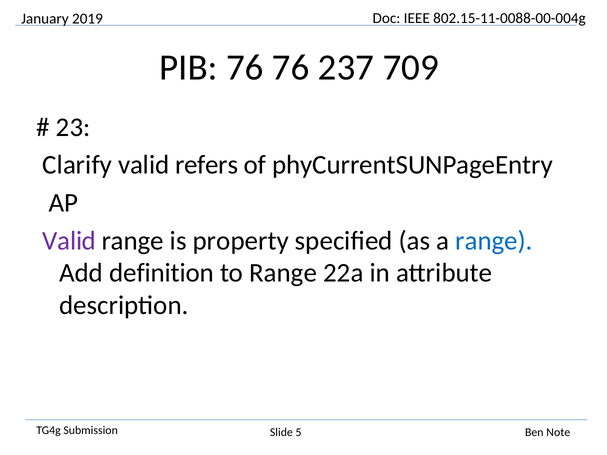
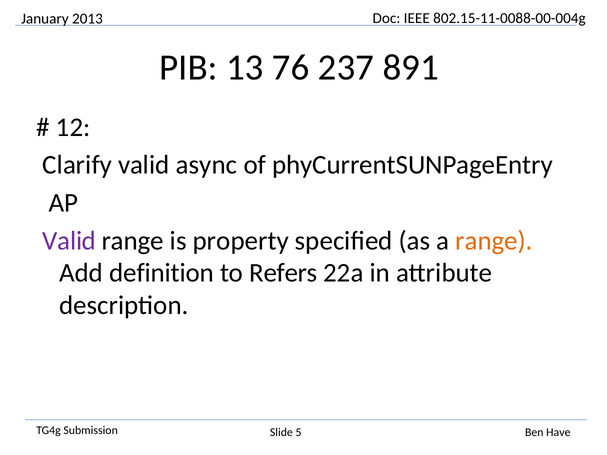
2019: 2019 -> 2013
PIB 76: 76 -> 13
709: 709 -> 891
23: 23 -> 12
refers: refers -> async
range at (494, 241) colour: blue -> orange
to Range: Range -> Refers
Note: Note -> Have
